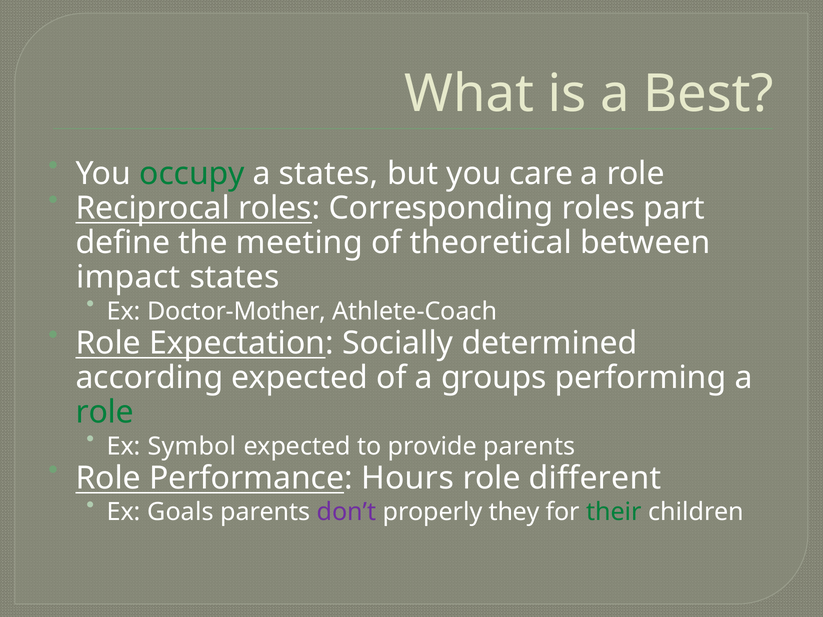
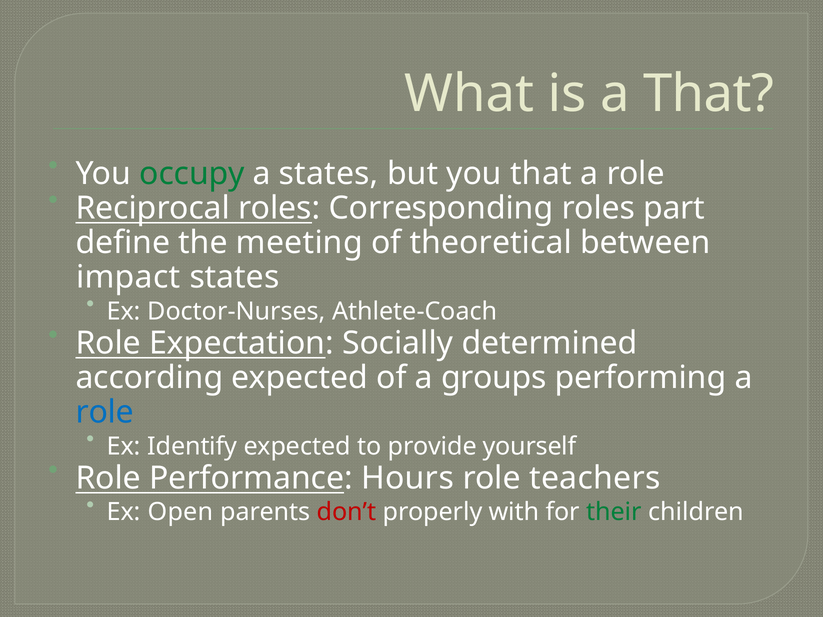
a Best: Best -> That
you care: care -> that
Doctor-Mother: Doctor-Mother -> Doctor-Nurses
role at (105, 412) colour: green -> blue
Symbol: Symbol -> Identify
provide parents: parents -> yourself
different: different -> teachers
Goals: Goals -> Open
don’t colour: purple -> red
they: they -> with
